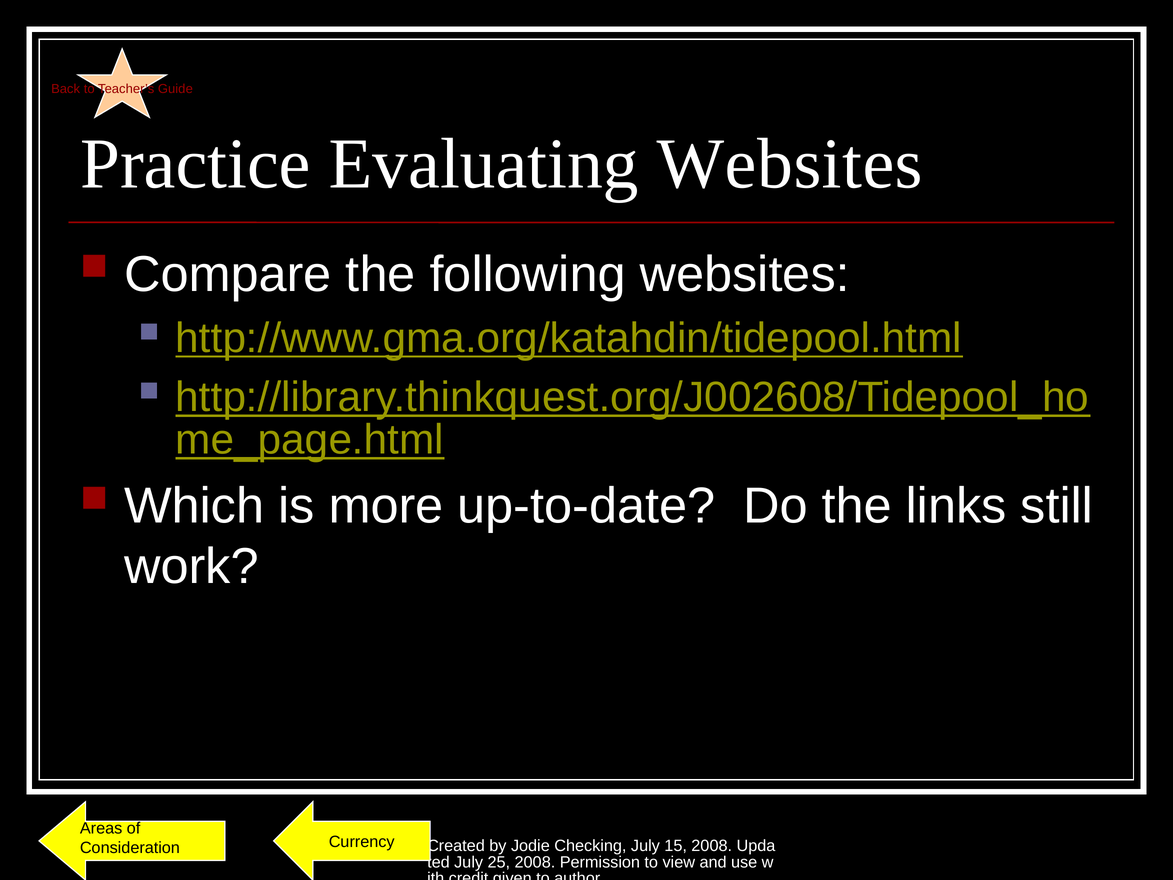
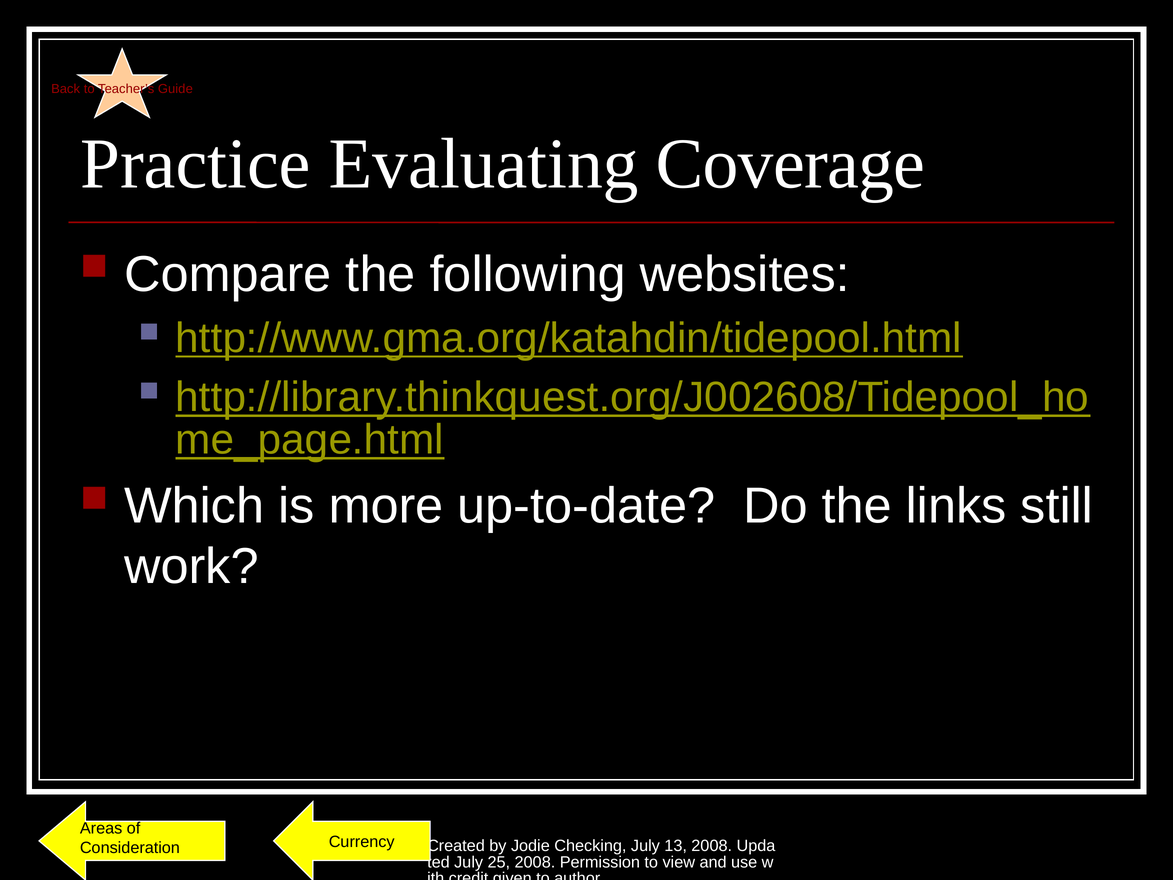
Evaluating Websites: Websites -> Coverage
15: 15 -> 13
